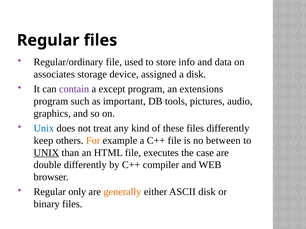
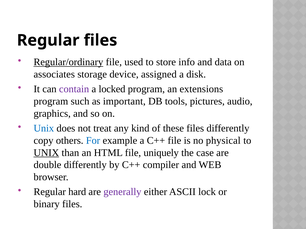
Regular/ordinary underline: none -> present
except: except -> locked
keep: keep -> copy
For colour: orange -> blue
between: between -> physical
executes: executes -> uniquely
only: only -> hard
generally colour: orange -> purple
ASCII disk: disk -> lock
